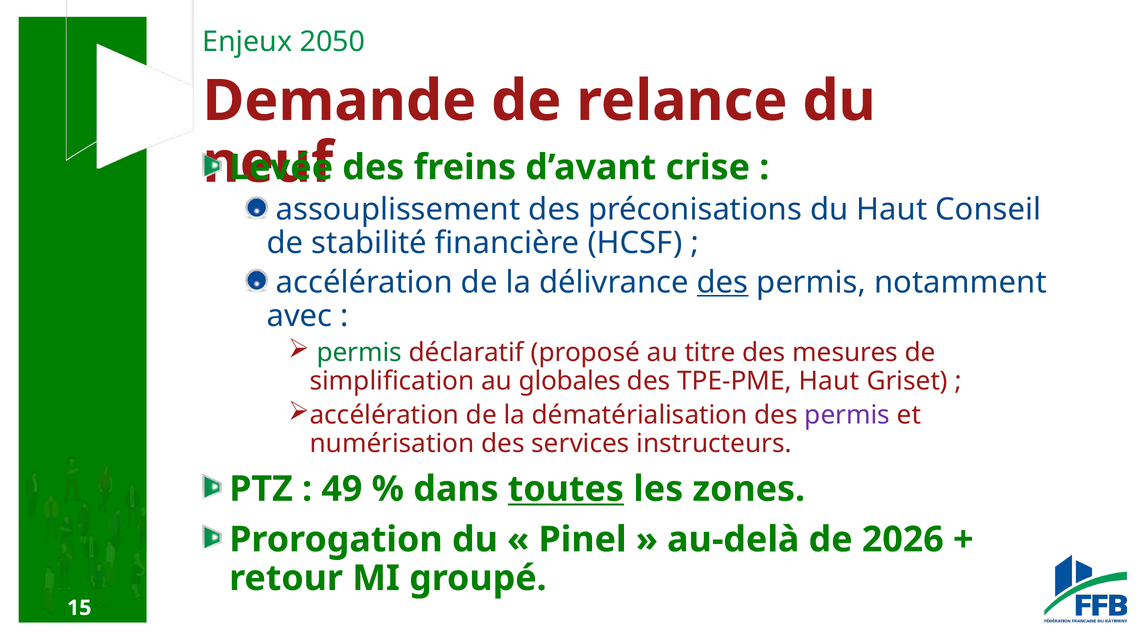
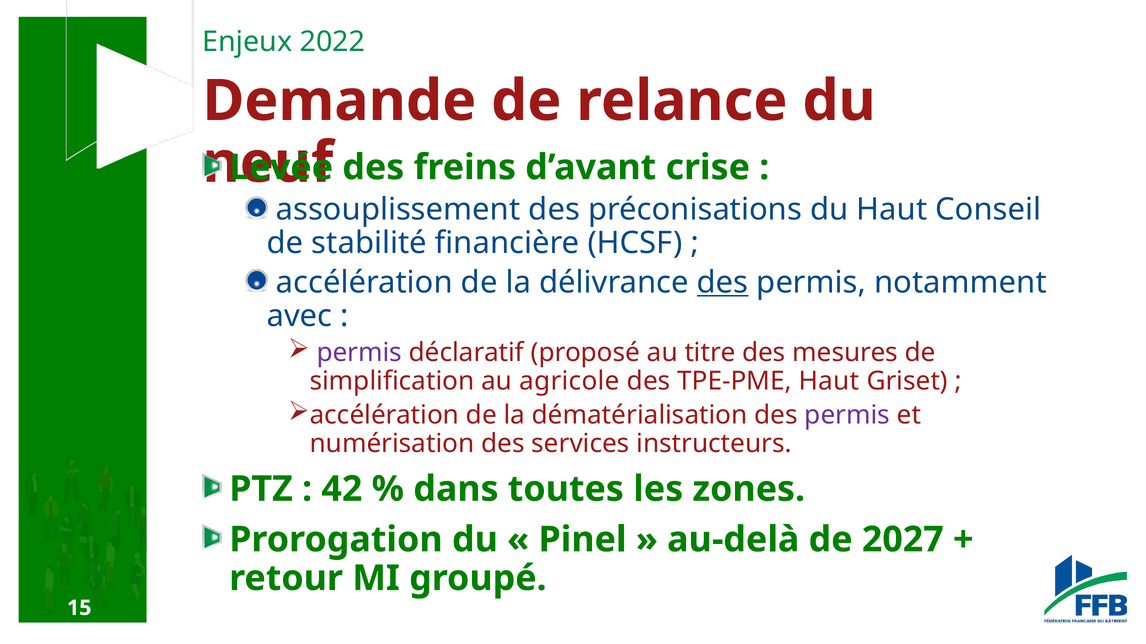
2050: 2050 -> 2022
permis at (359, 353) colour: green -> purple
globales: globales -> agricole
49: 49 -> 42
toutes underline: present -> none
2026: 2026 -> 2027
